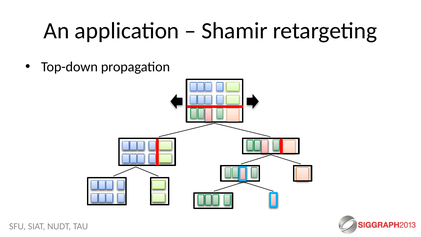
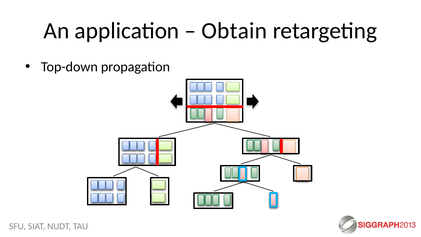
Shamir: Shamir -> Obtain
